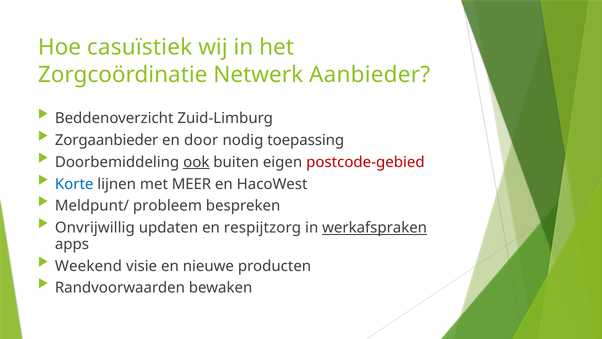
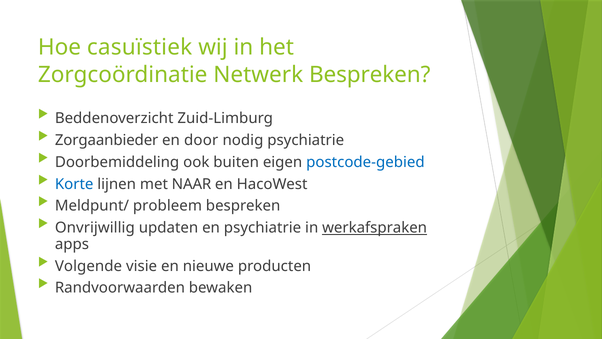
Netwerk Aanbieder: Aanbieder -> Bespreken
nodig toepassing: toepassing -> psychiatrie
ook underline: present -> none
postcode-gebied colour: red -> blue
MEER: MEER -> NAAR
en respijtzorg: respijtzorg -> psychiatrie
Weekend: Weekend -> Volgende
